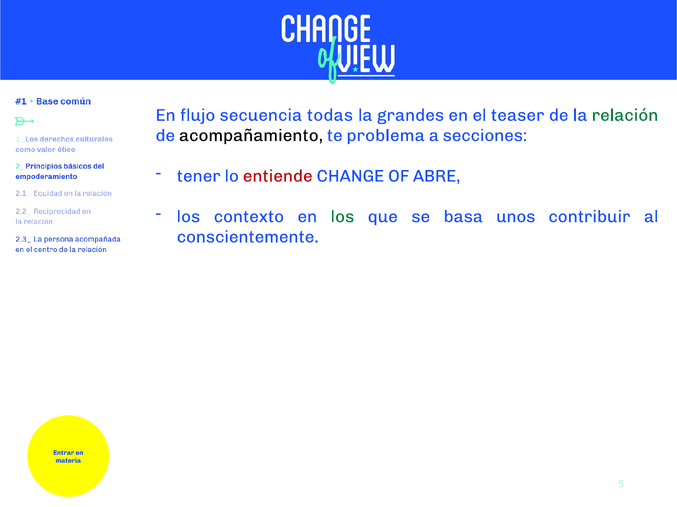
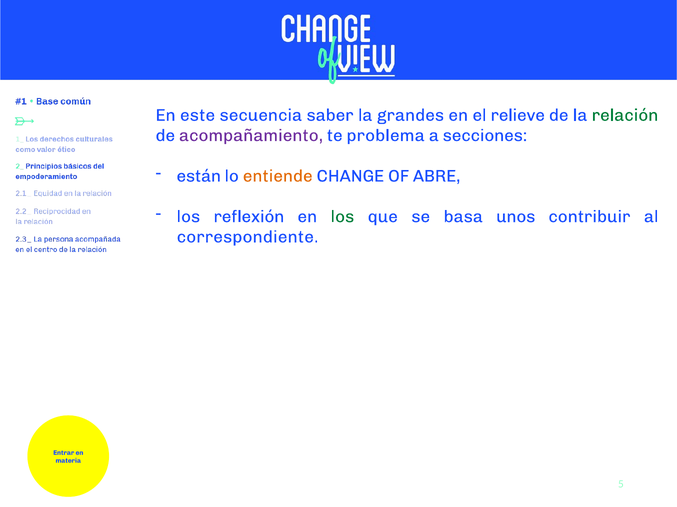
flujo: flujo -> este
todas: todas -> saber
teaser: teaser -> relieve
acompañamiento colour: black -> purple
tener: tener -> están
entiende colour: red -> orange
contexto: contexto -> reflexión
conscientemente: conscientemente -> correspondiente
